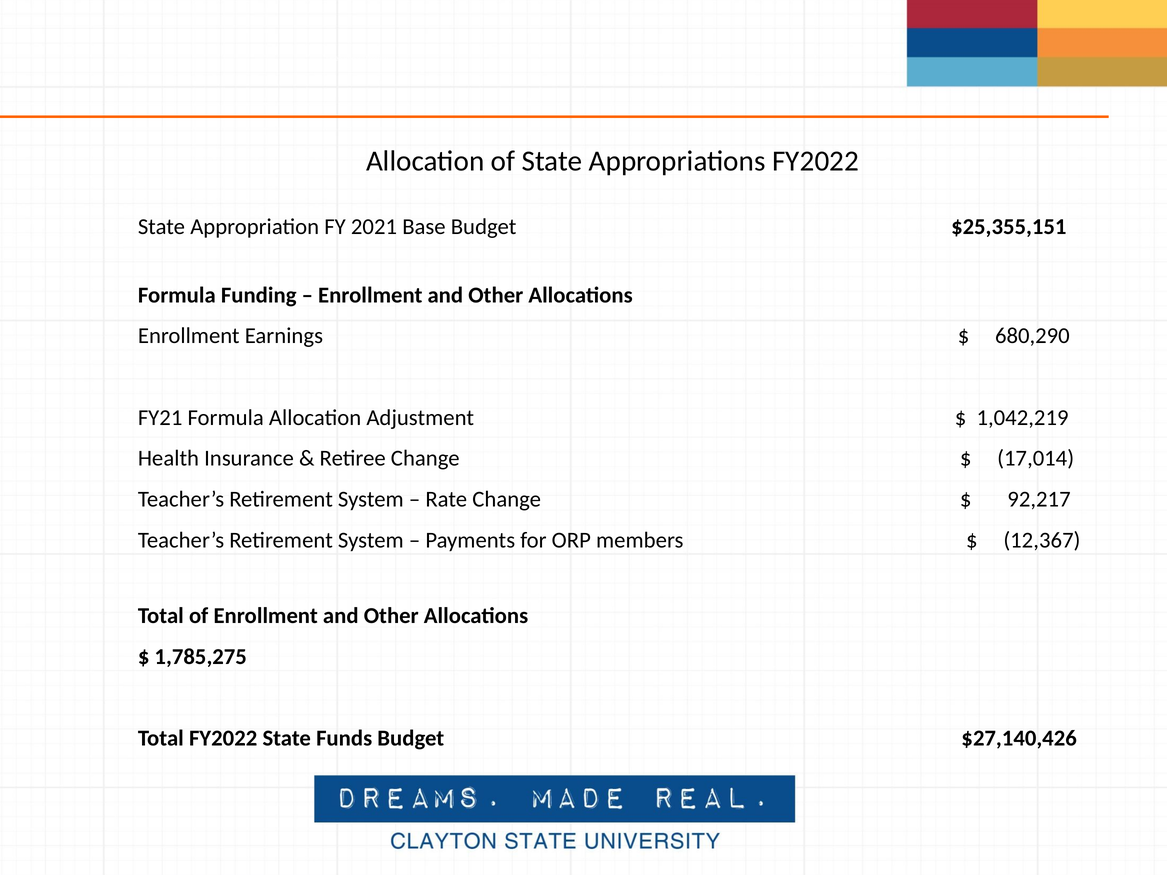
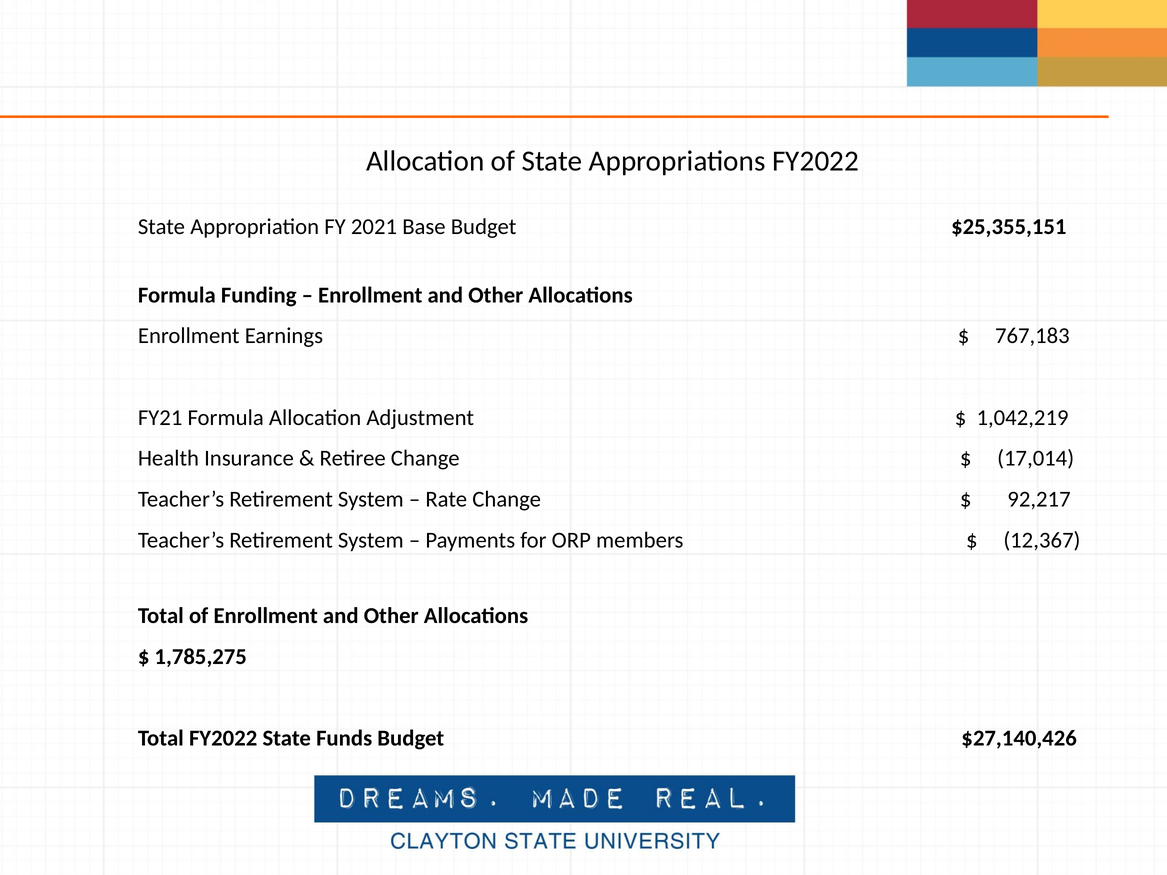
680,290: 680,290 -> 767,183
